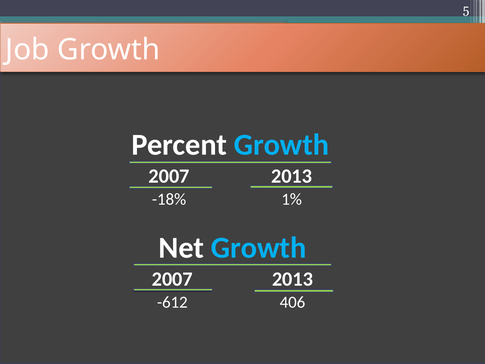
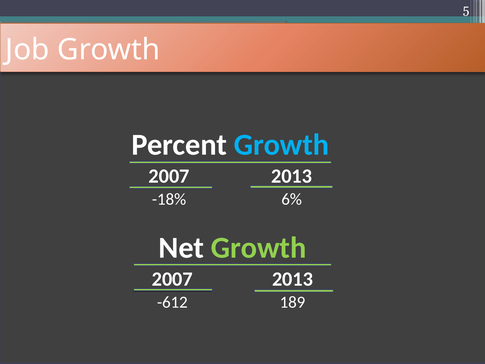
1%: 1% -> 6%
Growth at (259, 248) colour: light blue -> light green
406: 406 -> 189
